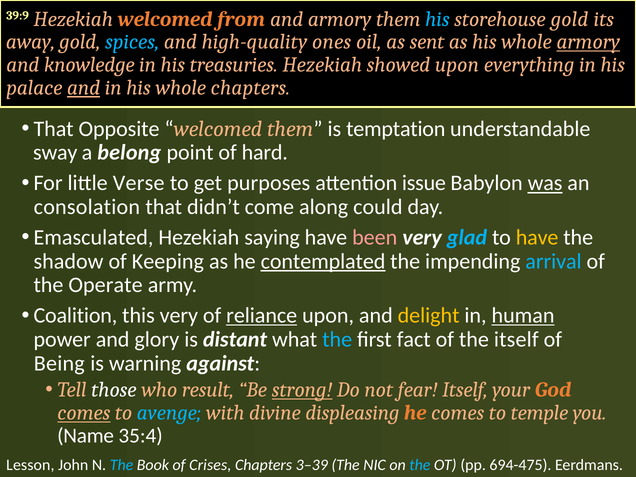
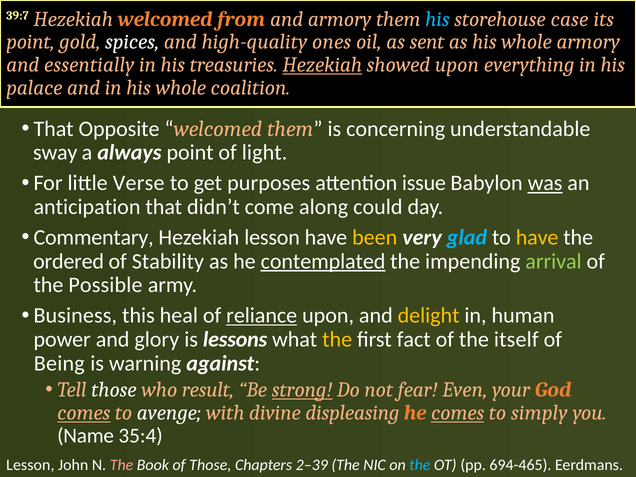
39:9: 39:9 -> 39:7
storehouse gold: gold -> case
away at (31, 42): away -> point
spices colour: light blue -> white
armory at (588, 42) underline: present -> none
knowledge: knowledge -> essentially
Hezekiah at (322, 65) underline: none -> present
and at (84, 88) underline: present -> none
whole chapters: chapters -> coalition
temptation: temptation -> concerning
belong: belong -> always
hard: hard -> light
consolation: consolation -> anticipation
Emasculated: Emasculated -> Commentary
Hezekiah saying: saying -> lesson
been colour: pink -> yellow
shadow: shadow -> ordered
Keeping: Keeping -> Stability
arrival colour: light blue -> light green
Operate: Operate -> Possible
Coalition: Coalition -> Business
this very: very -> heal
human underline: present -> none
distant: distant -> lessons
the at (337, 339) colour: light blue -> yellow
fear Itself: Itself -> Even
avenge colour: light blue -> white
comes at (458, 413) underline: none -> present
temple: temple -> simply
The at (122, 465) colour: light blue -> pink
of Crises: Crises -> Those
3–39: 3–39 -> 2–39
694-475: 694-475 -> 694-465
